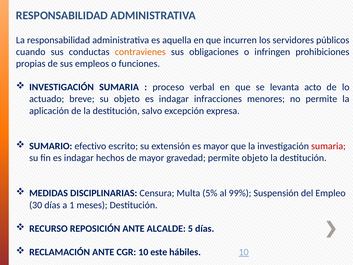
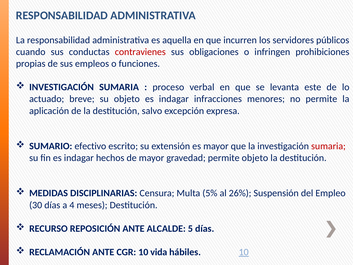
contravienes colour: orange -> red
acto: acto -> este
99%: 99% -> 26%
1: 1 -> 4
este: este -> vida
